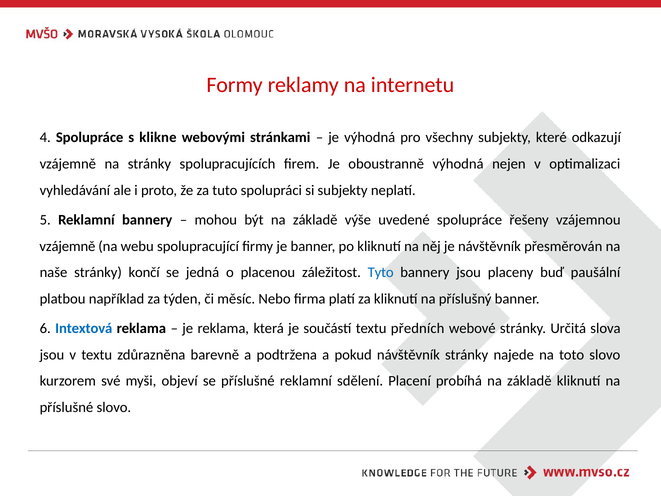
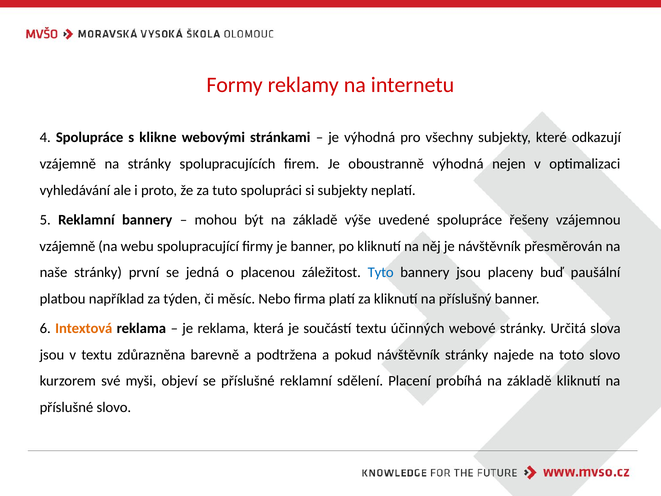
končí: končí -> první
Intextová colour: blue -> orange
předních: předních -> účinných
